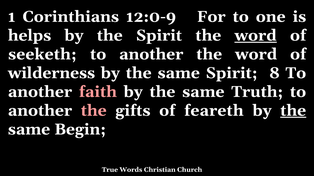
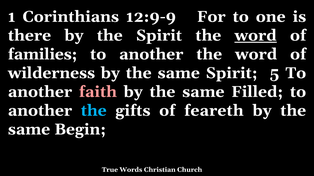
12:0-9: 12:0-9 -> 12:9-9
helps: helps -> there
seeketh: seeketh -> families
8: 8 -> 5
Truth: Truth -> Filled
the at (94, 111) colour: pink -> light blue
the at (293, 111) underline: present -> none
